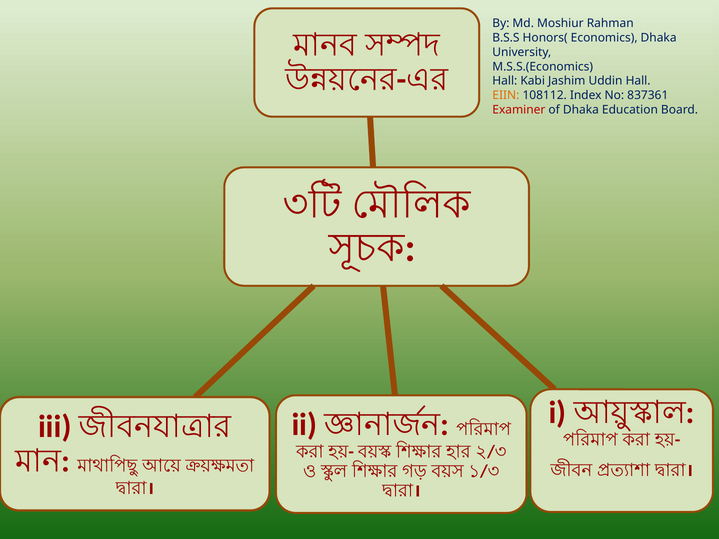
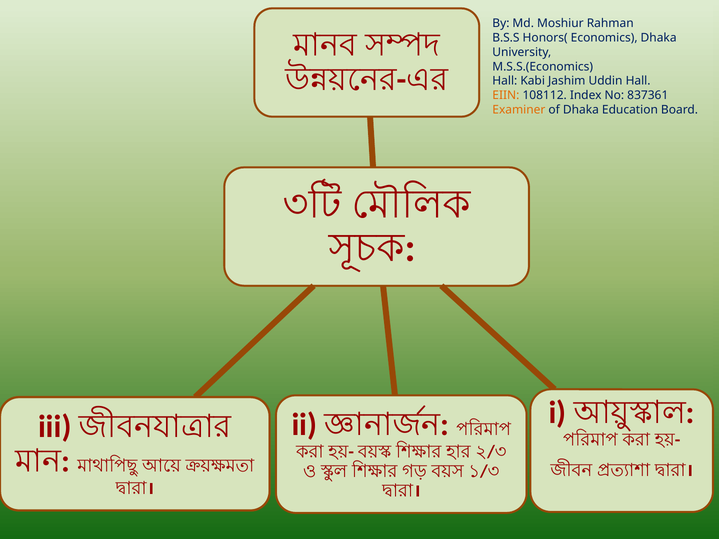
Examiner colour: red -> orange
